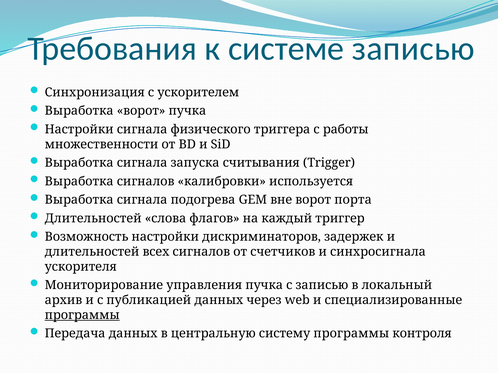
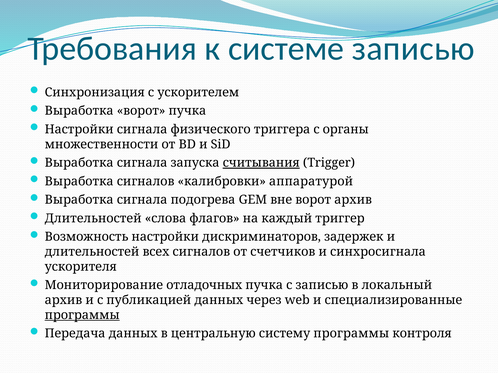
работы: работы -> органы
считывания underline: none -> present
используется: используется -> аппаратурой
ворот порта: порта -> архив
управления: управления -> отладочных
